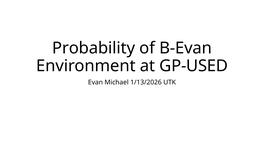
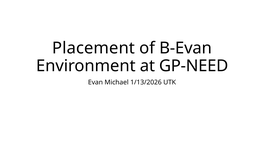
Probability: Probability -> Placement
GP-USED: GP-USED -> GP-NEED
